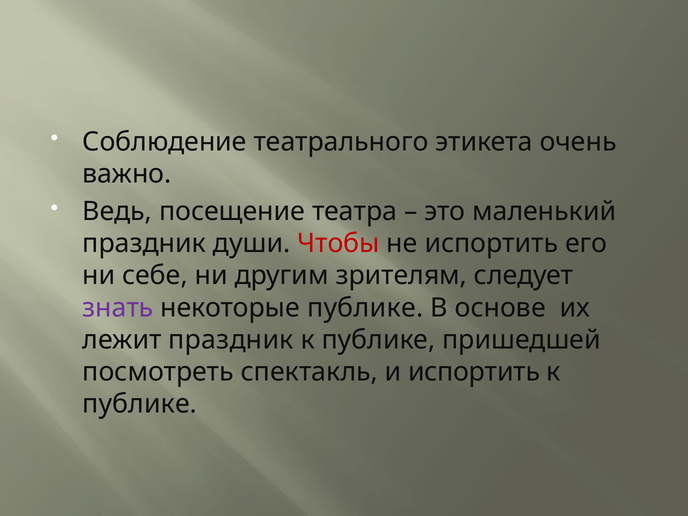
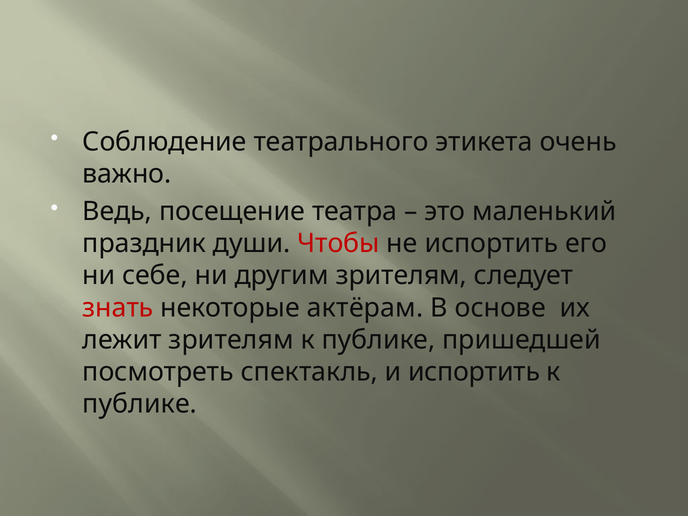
знать colour: purple -> red
некоторые публике: публике -> актёрам
лежит праздник: праздник -> зрителям
